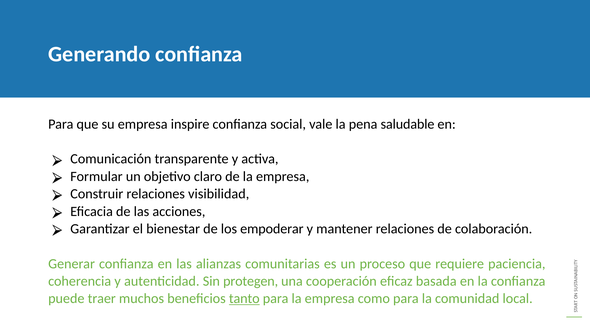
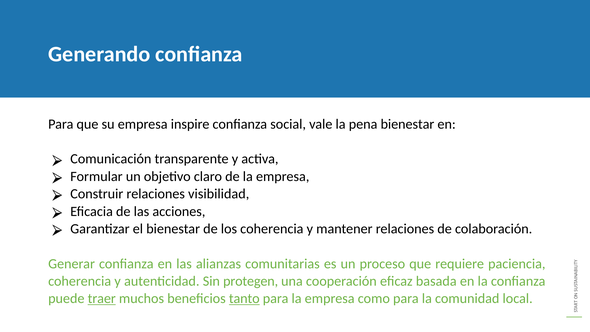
pena saludable: saludable -> bienestar
los empoderar: empoderar -> coherencia
traer underline: none -> present
